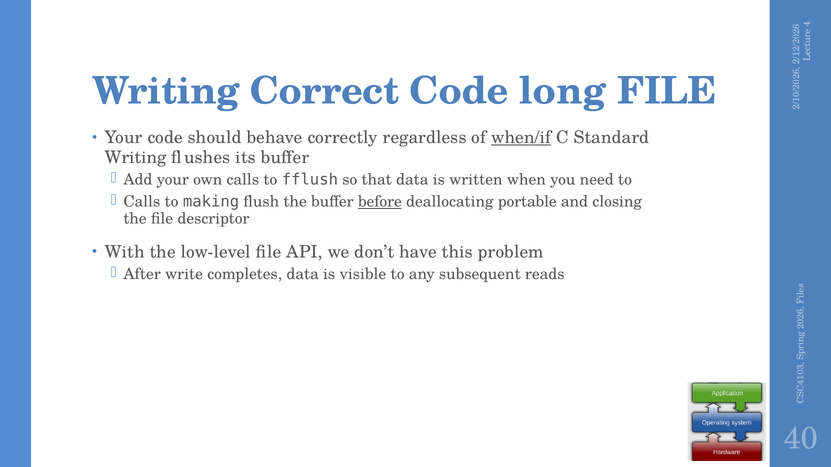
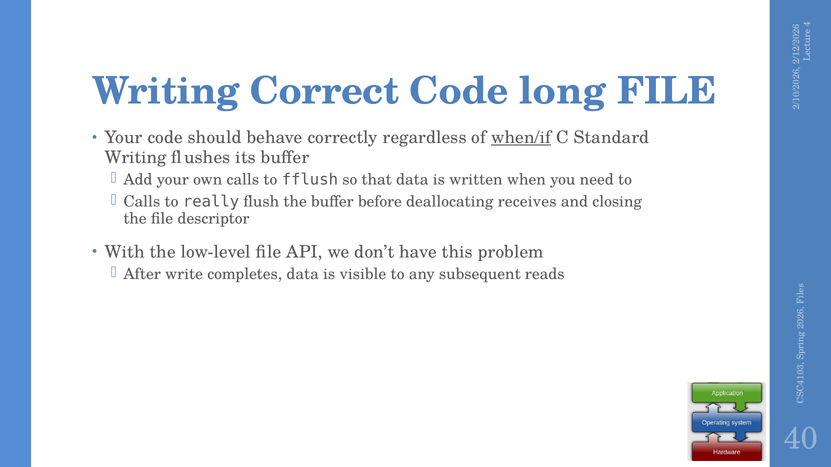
making: making -> really
before underline: present -> none
portable: portable -> receives
